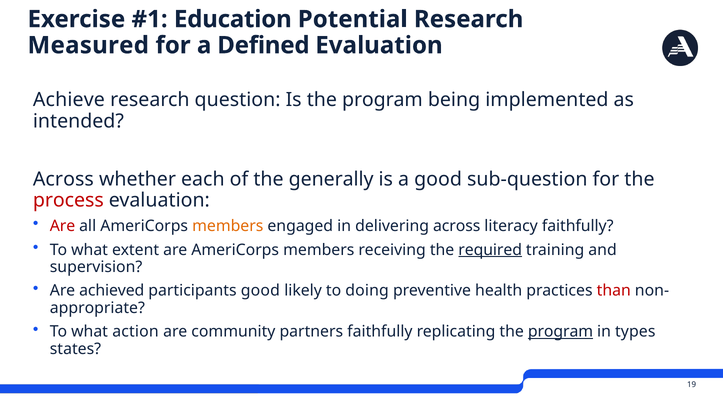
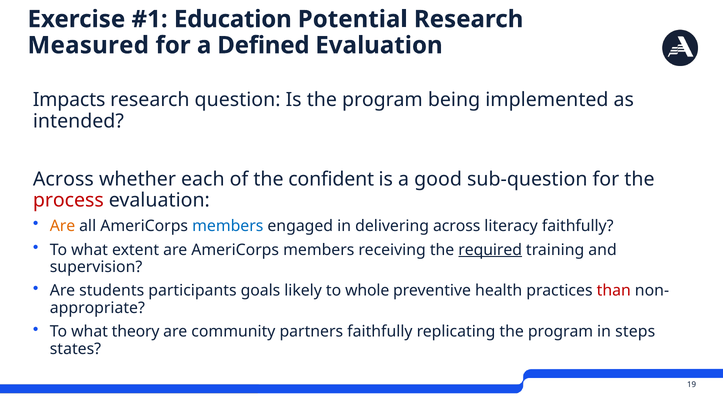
Achieve: Achieve -> Impacts
generally: generally -> confident
Are at (63, 226) colour: red -> orange
members at (228, 226) colour: orange -> blue
achieved: achieved -> students
participants good: good -> goals
doing: doing -> whole
action: action -> theory
program at (561, 331) underline: present -> none
types: types -> steps
